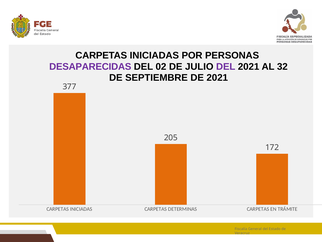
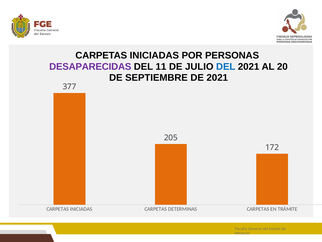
02: 02 -> 11
DEL at (226, 66) colour: purple -> blue
32: 32 -> 20
